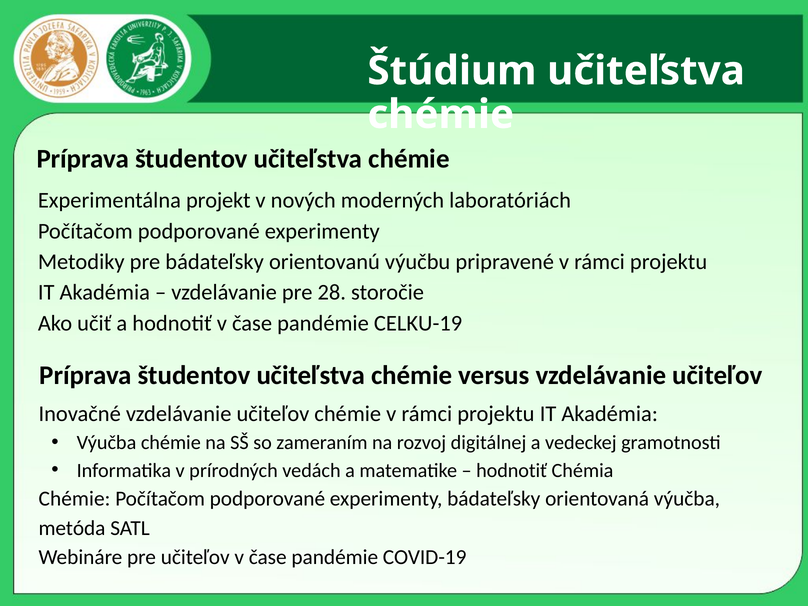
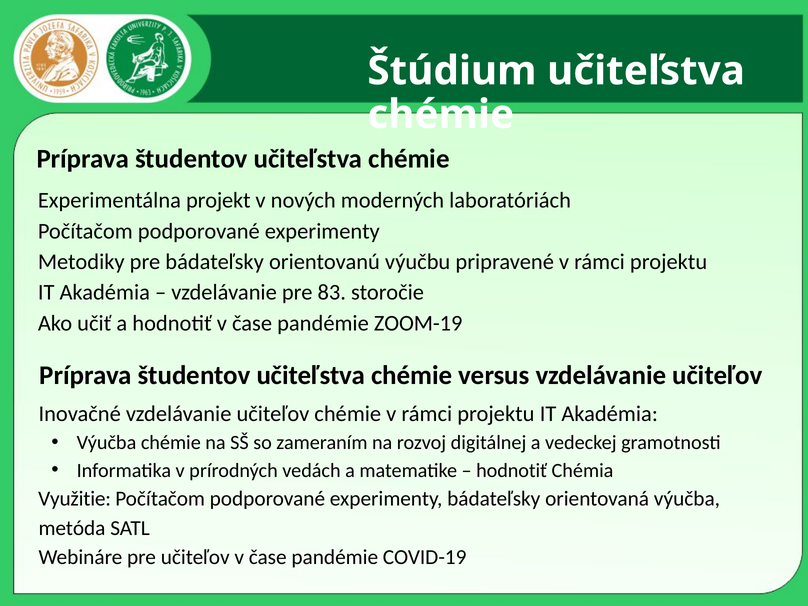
28: 28 -> 83
CELKU-19: CELKU-19 -> ZOOM-19
Chémie at (74, 499): Chémie -> Využitie
